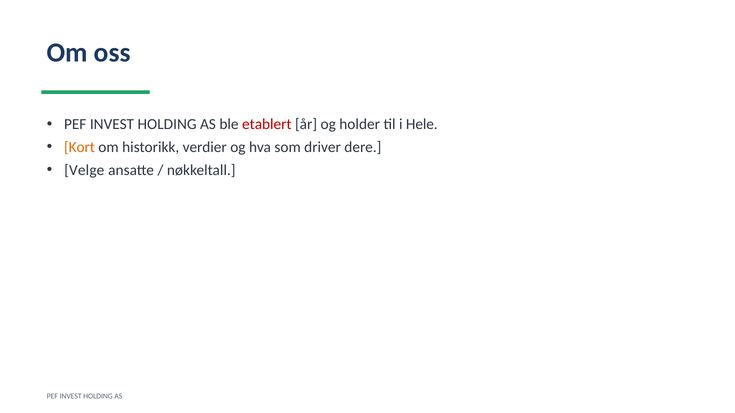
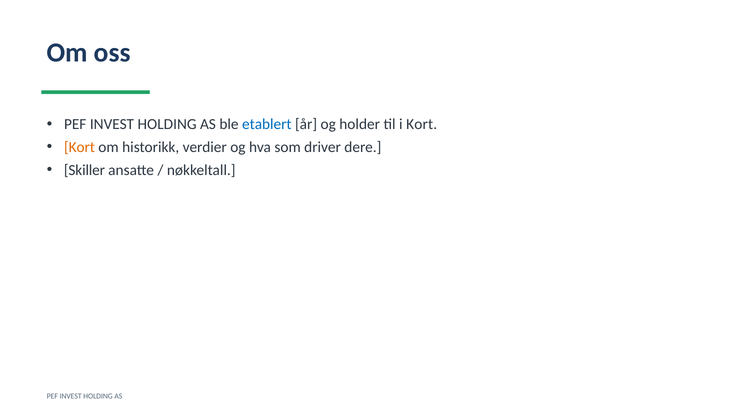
etablert colour: red -> blue
i Hele: Hele -> Kort
Velge: Velge -> Skiller
